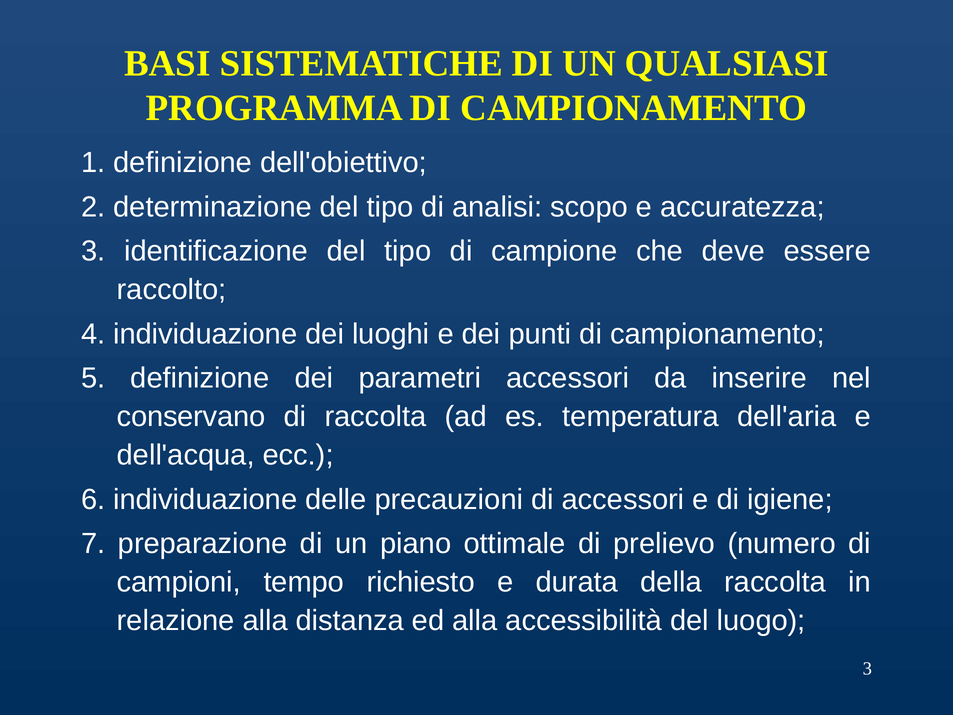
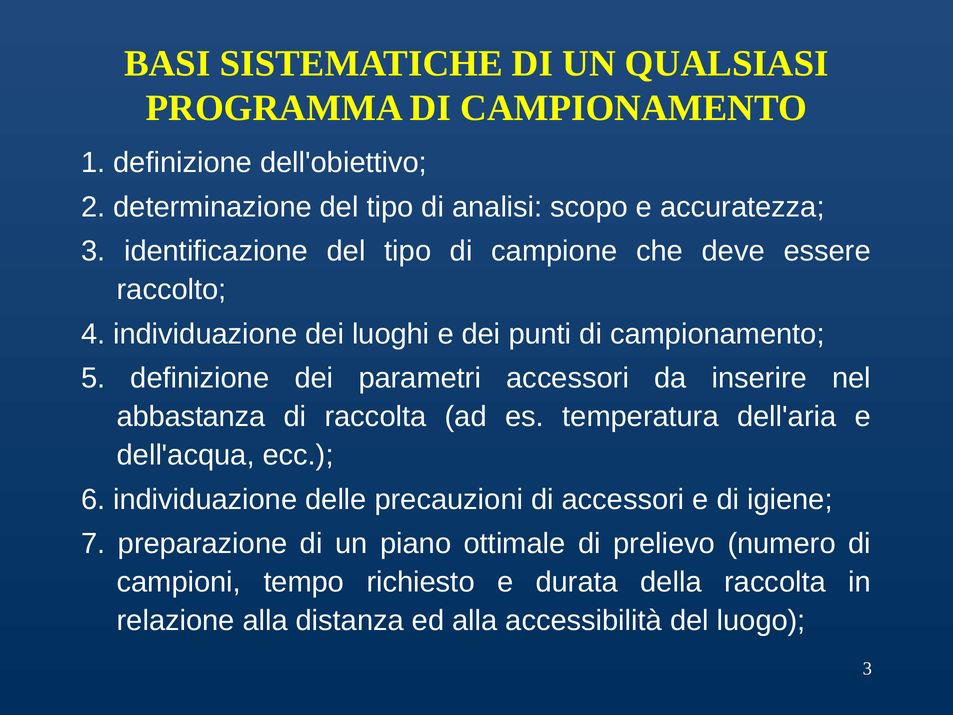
conservano: conservano -> abbastanza
